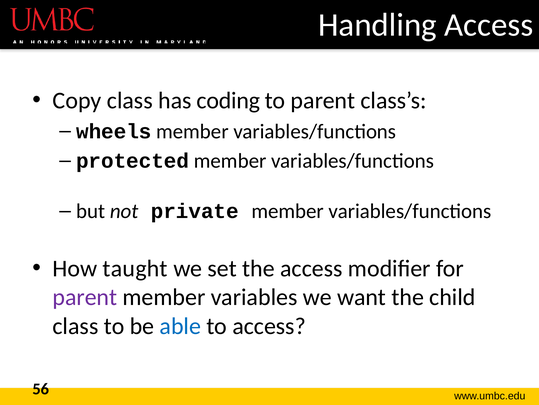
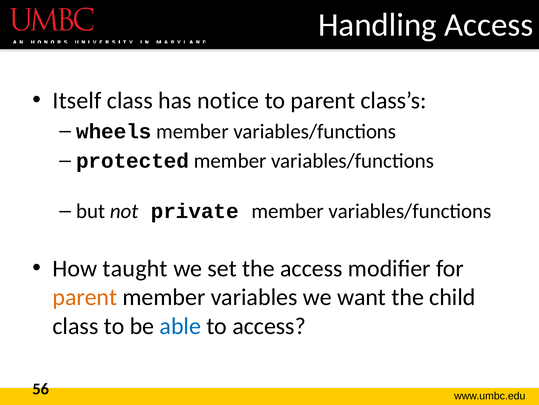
Copy: Copy -> Itself
coding: coding -> notice
parent at (85, 297) colour: purple -> orange
